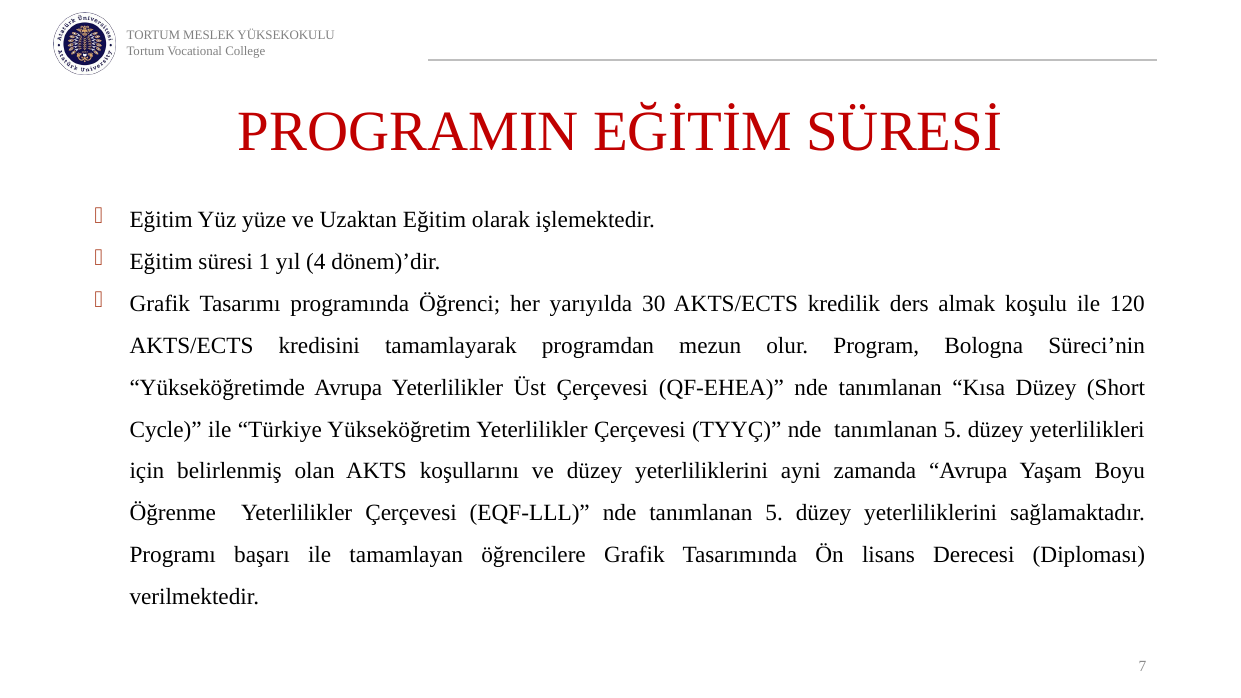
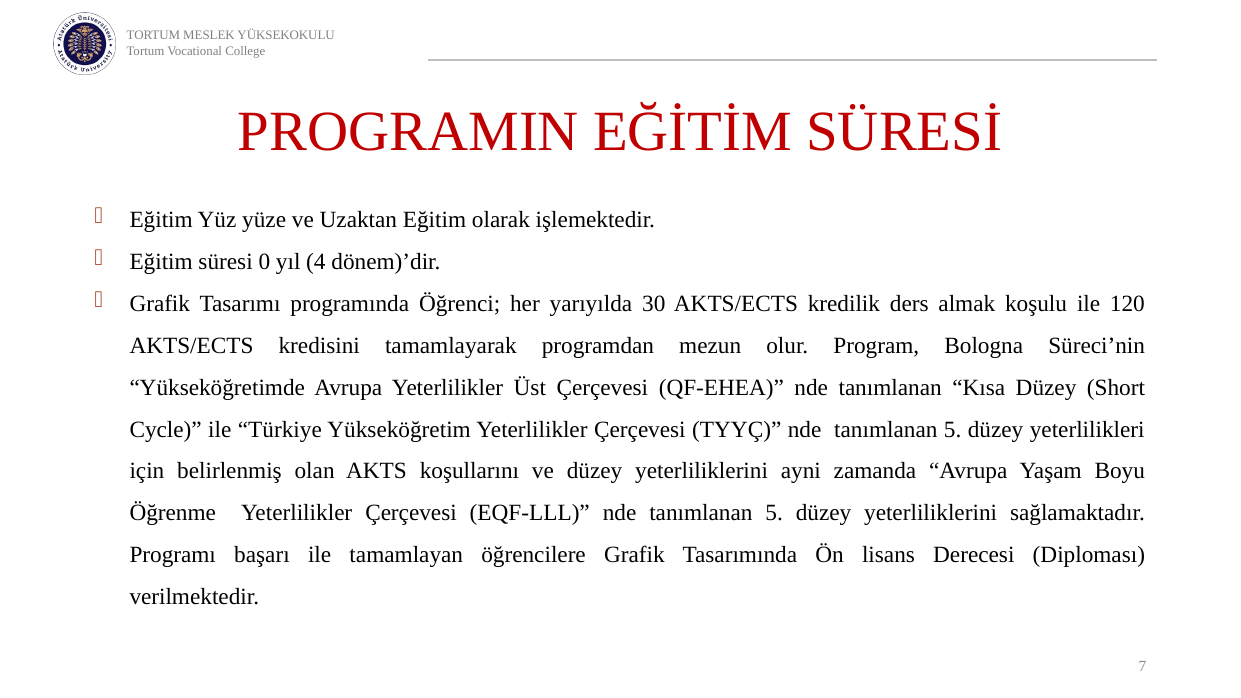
1: 1 -> 0
